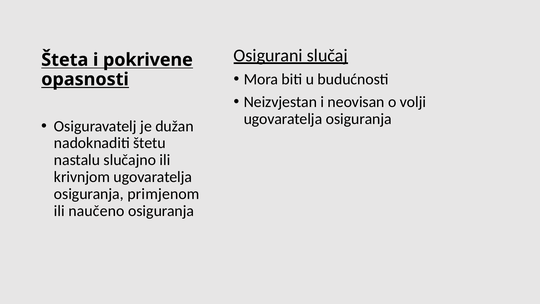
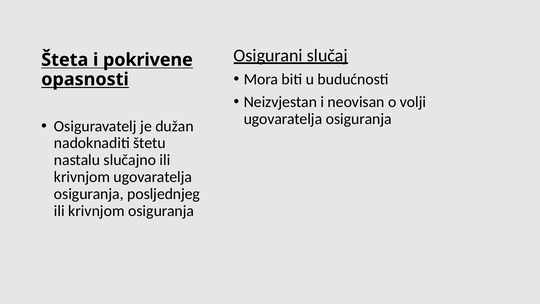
primjenom: primjenom -> posljednjeg
naučeno at (96, 211): naučeno -> krivnjom
